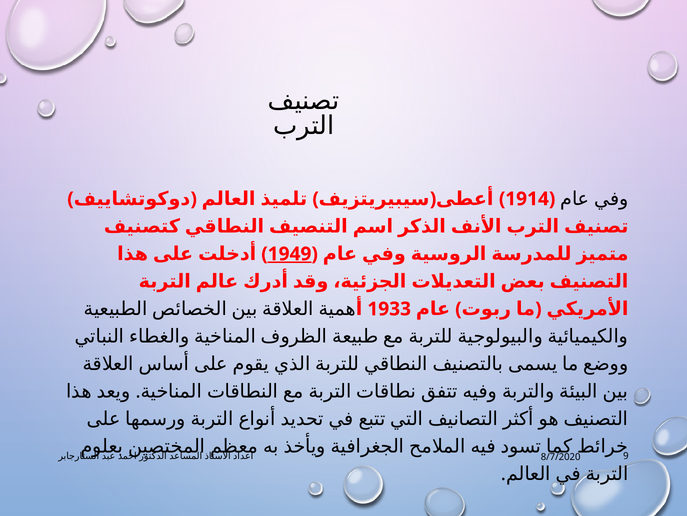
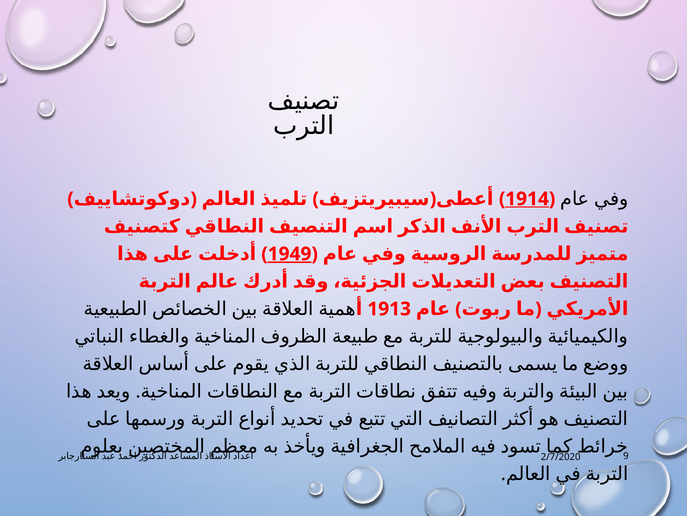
1914 underline: none -> present
1933: 1933 -> 1913
8/7/2020: 8/7/2020 -> 2/7/2020
